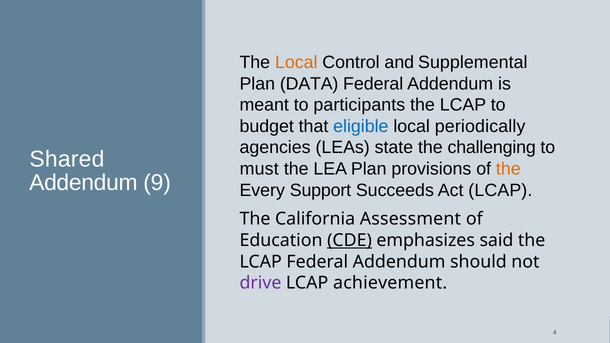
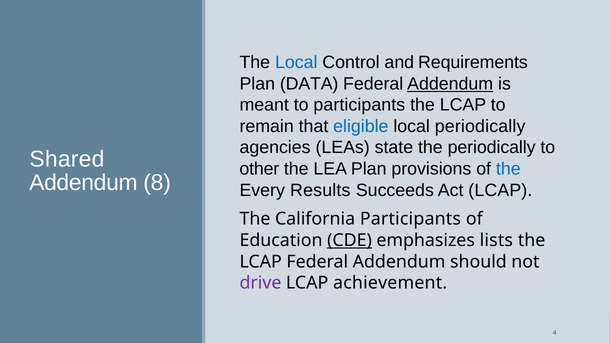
Local at (296, 62) colour: orange -> blue
Supplemental: Supplemental -> Requirements
Addendum at (450, 84) underline: none -> present
budget: budget -> remain
the challenging: challenging -> periodically
must: must -> other
the at (508, 169) colour: orange -> blue
9: 9 -> 8
Support: Support -> Results
California Assessment: Assessment -> Participants
said: said -> lists
